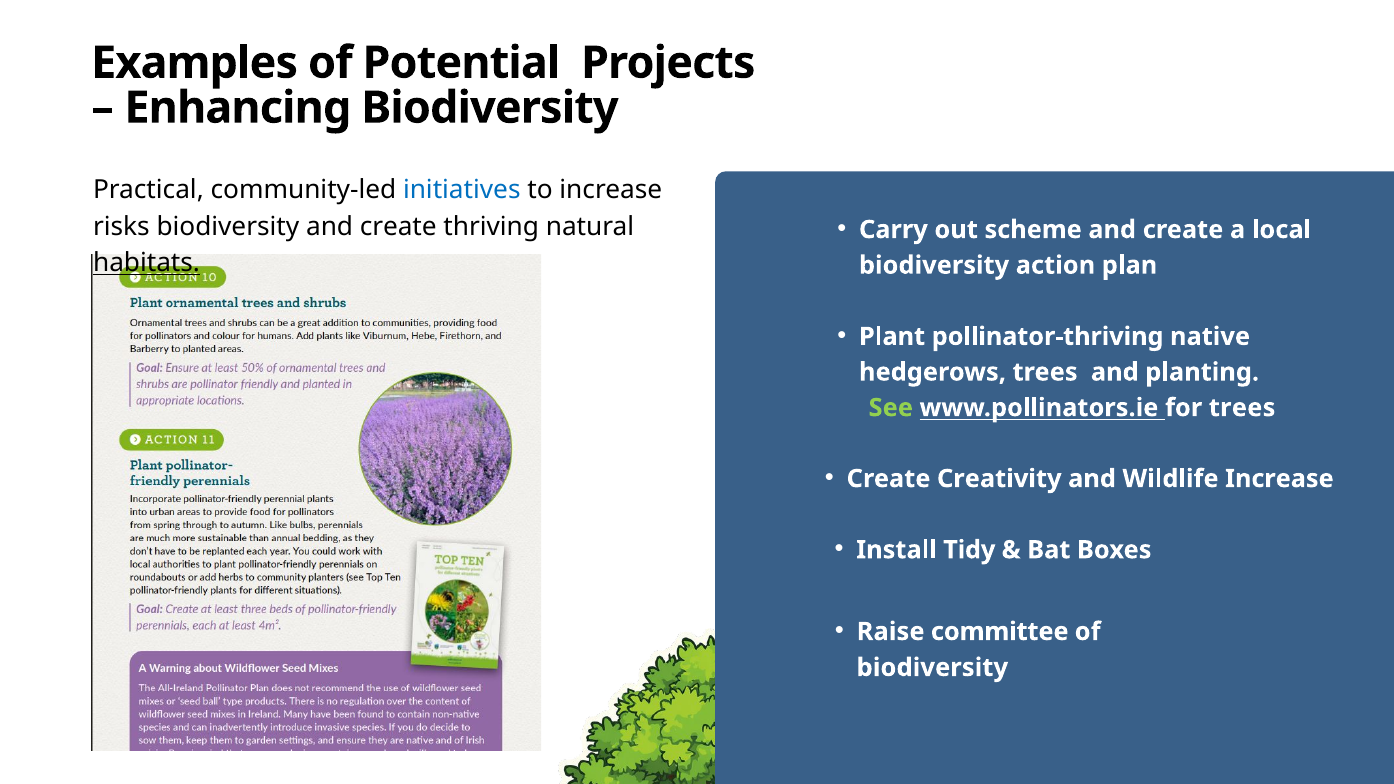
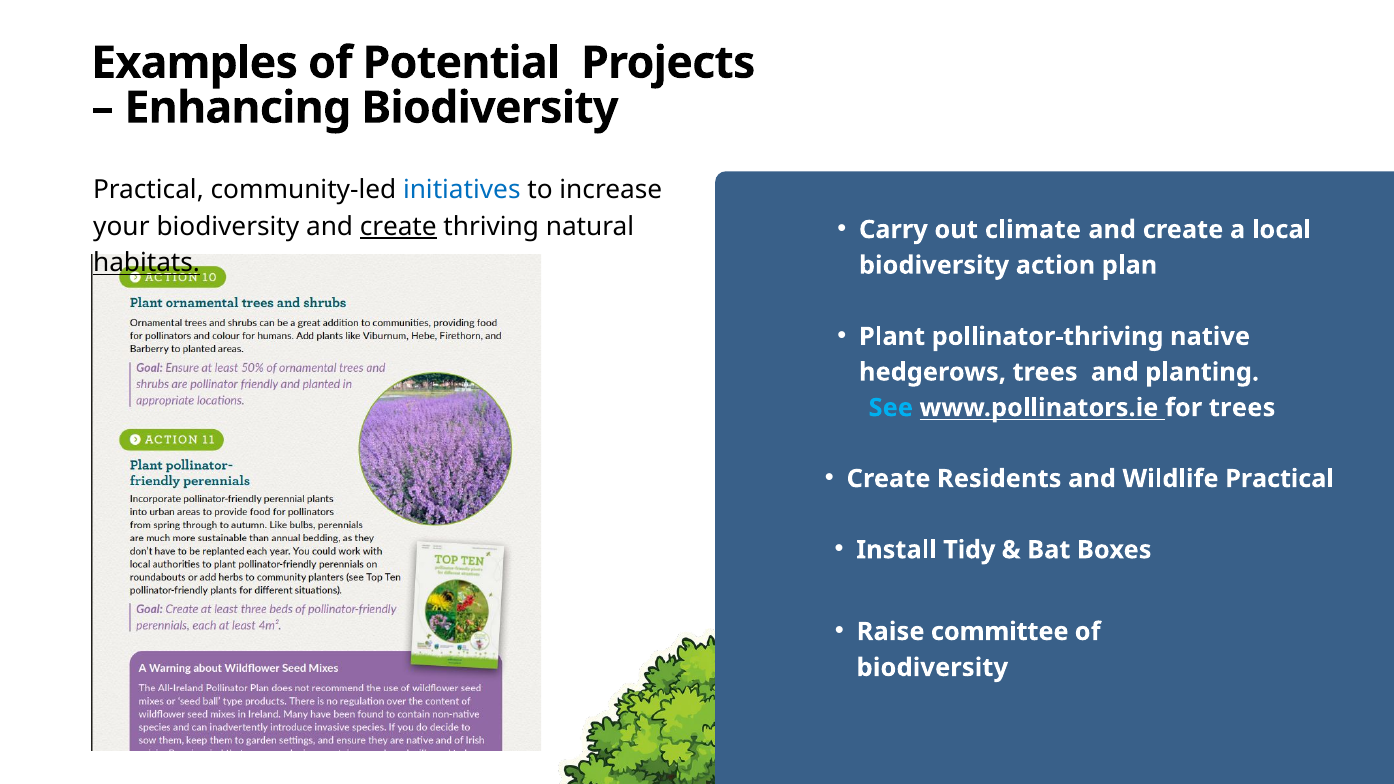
scheme: scheme -> climate
risks: risks -> your
create at (398, 227) underline: none -> present
See colour: light green -> light blue
Creativity: Creativity -> Residents
Wildlife Increase: Increase -> Practical
